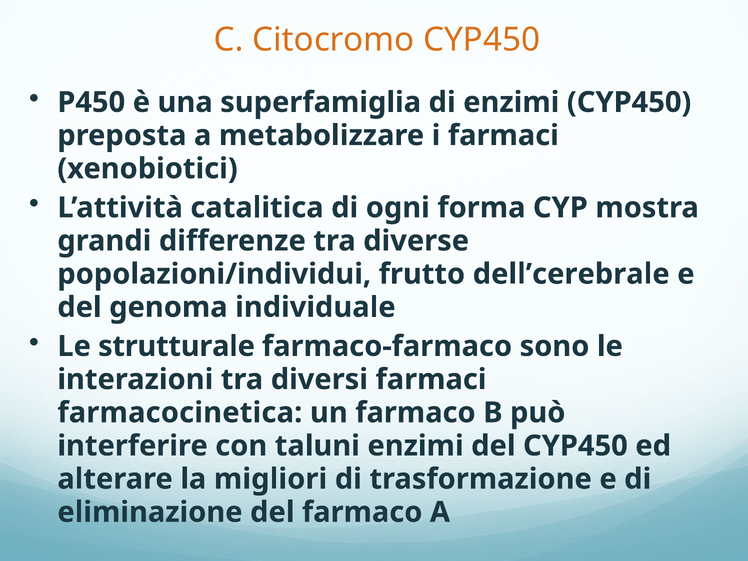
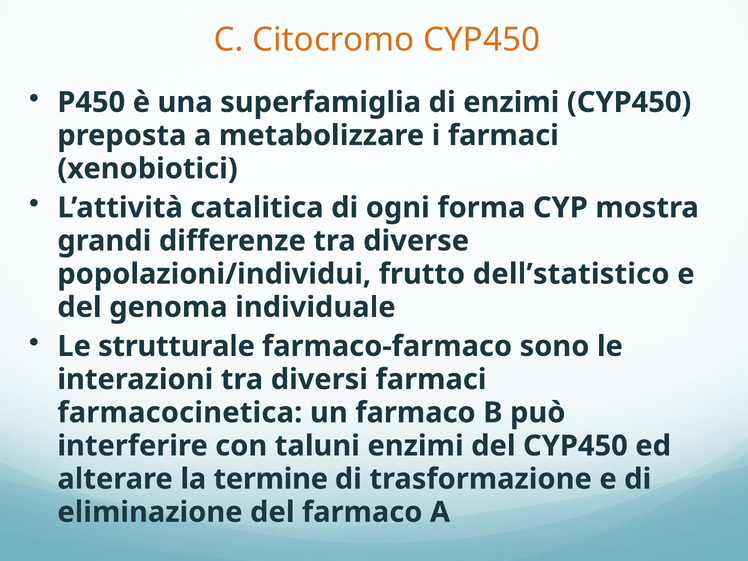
dell’cerebrale: dell’cerebrale -> dell’statistico
migliori: migliori -> termine
